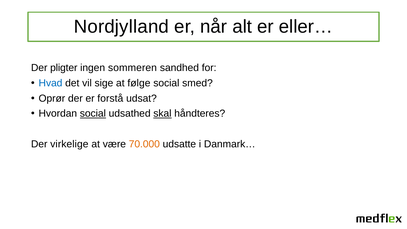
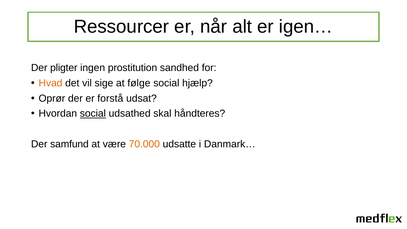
Nordjylland: Nordjylland -> Ressourcer
eller…: eller… -> igen…
sommeren: sommeren -> prostitution
Hvad colour: blue -> orange
smed: smed -> hjælp
skal underline: present -> none
virkelige: virkelige -> samfund
